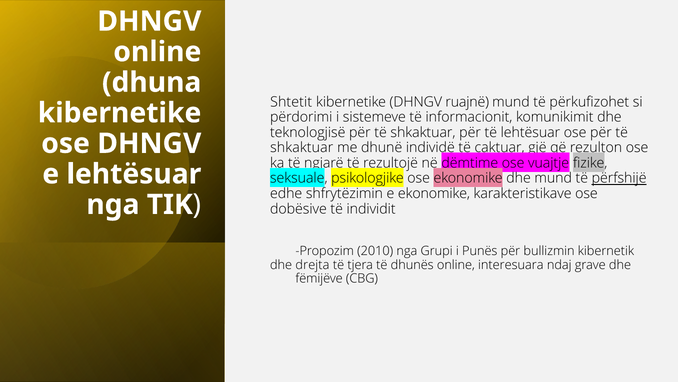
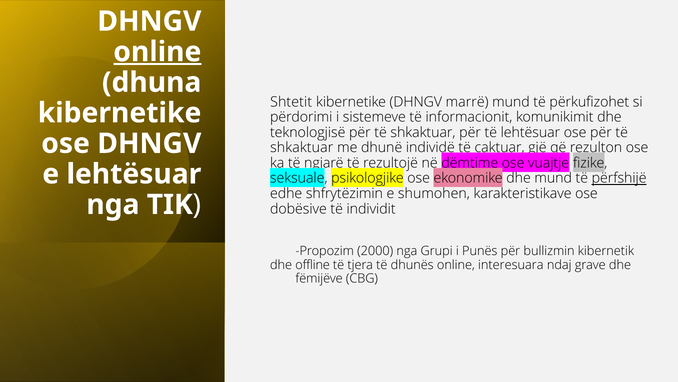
online at (157, 52) underline: none -> present
ruajnë: ruajnë -> marrë
e ekonomike: ekonomike -> shumohen
2010: 2010 -> 2000
drejta: drejta -> offline
